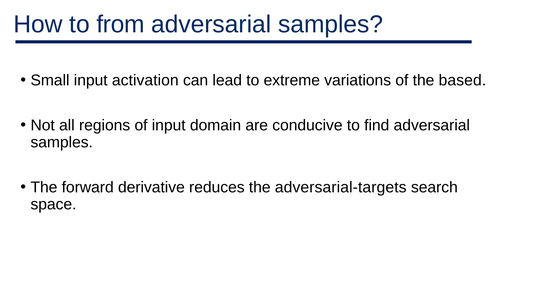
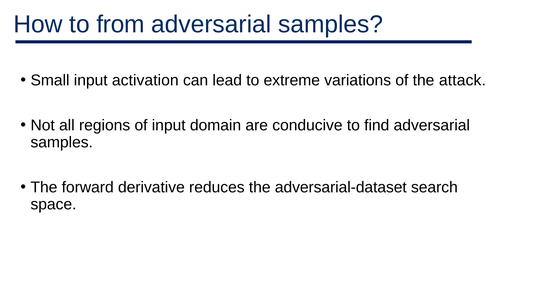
based: based -> attack
adversarial-targets: adversarial-targets -> adversarial-dataset
